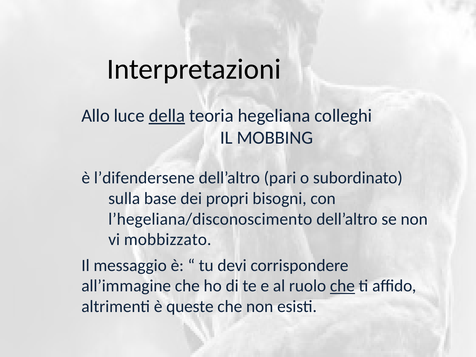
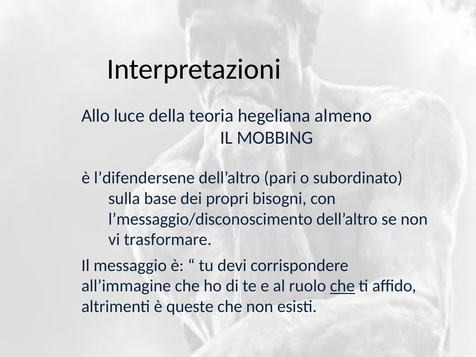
della underline: present -> none
colleghi: colleghi -> almeno
l’hegeliana/disconoscimento: l’hegeliana/disconoscimento -> l’messaggio/disconoscimento
mobbizzato: mobbizzato -> trasformare
